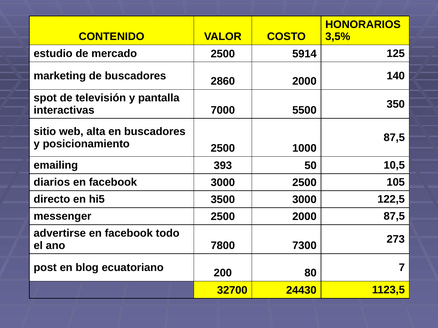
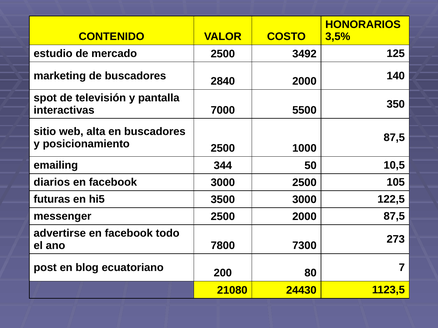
5914: 5914 -> 3492
2860: 2860 -> 2840
393: 393 -> 344
directo: directo -> futuras
32700: 32700 -> 21080
